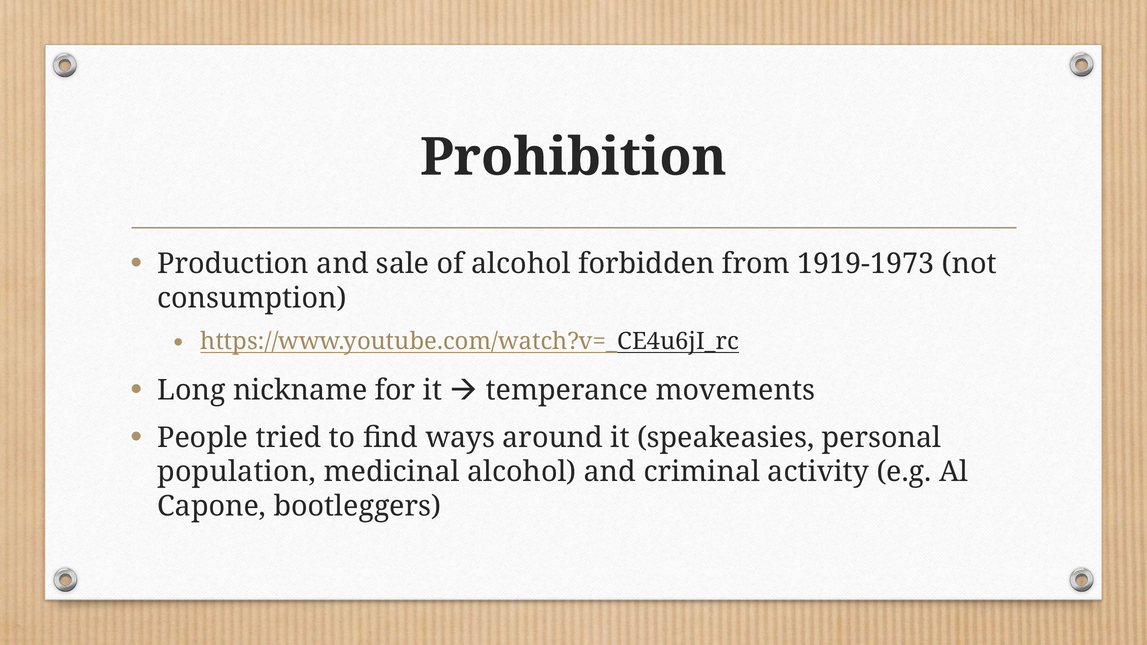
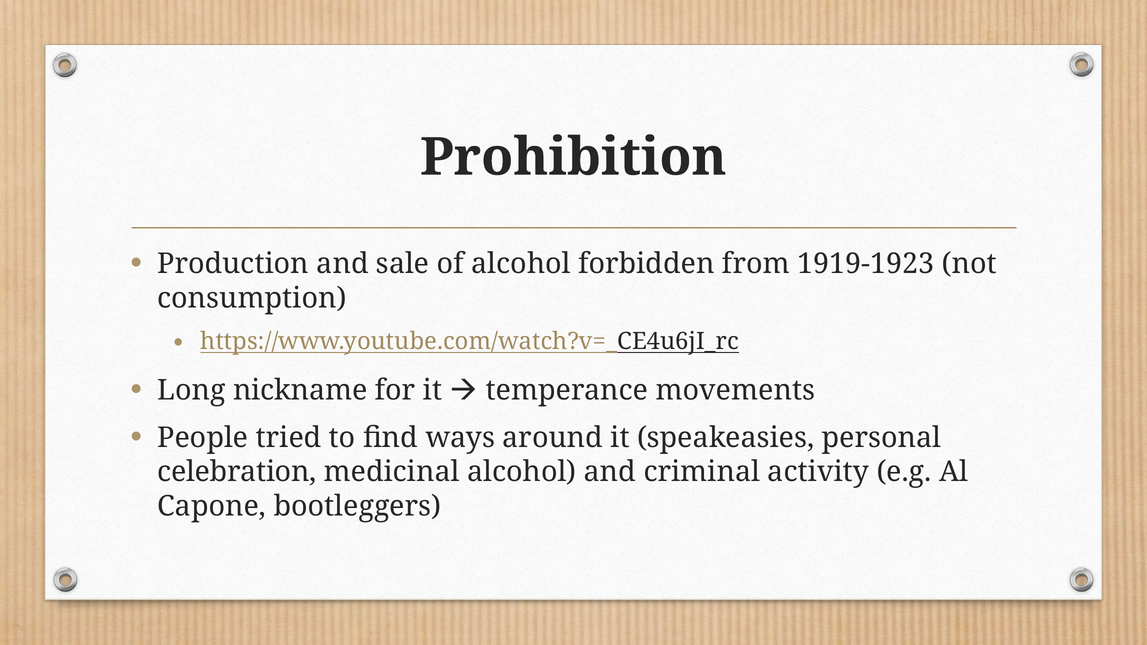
1919-1973: 1919-1973 -> 1919-1923
population: population -> celebration
